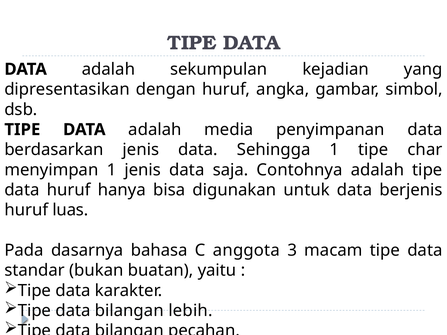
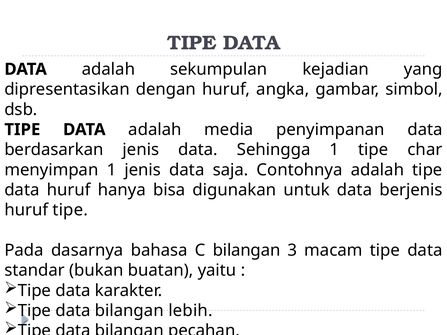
huruf luas: luas -> tipe
C anggota: anggota -> bilangan
